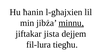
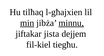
ħanin: ħanin -> tilħaq
min underline: none -> present
fil-lura: fil-lura -> fil-kiel
